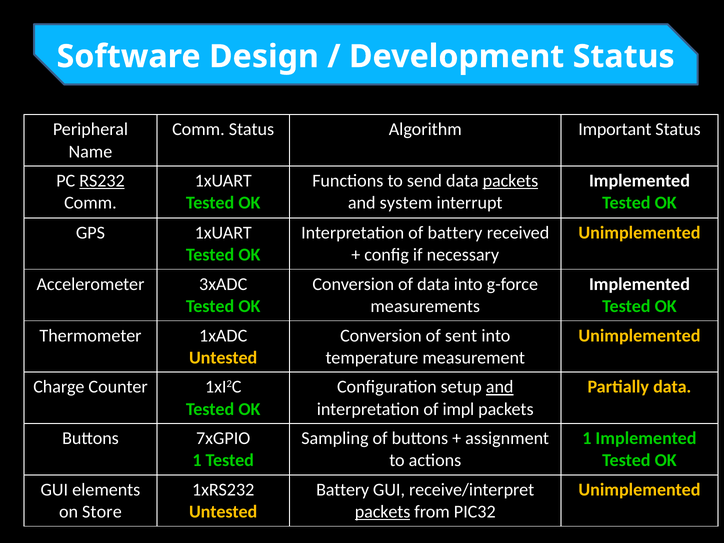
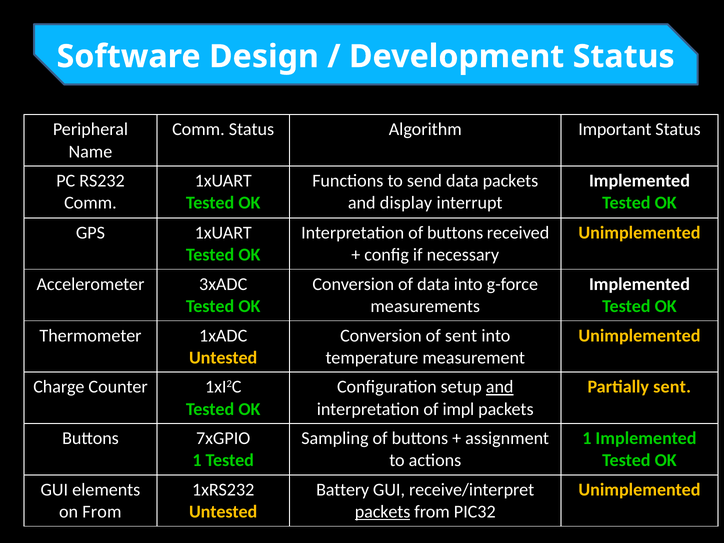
RS232 underline: present -> none
packets at (510, 181) underline: present -> none
system: system -> display
Interpretation of battery: battery -> buttons
Partially data: data -> sent
on Store: Store -> From
